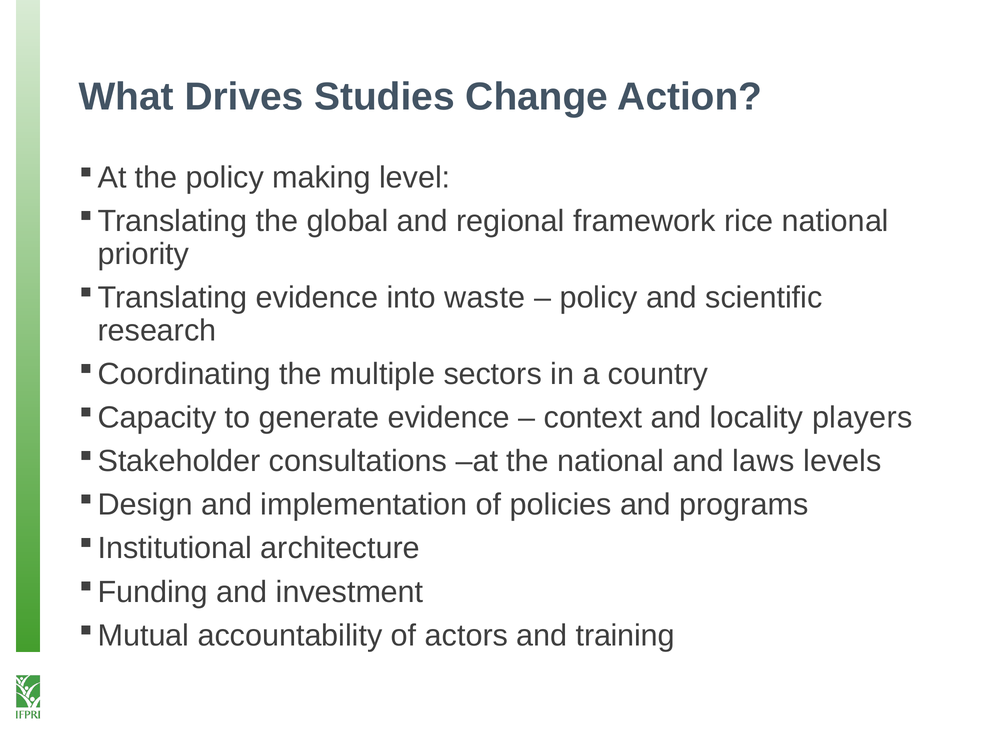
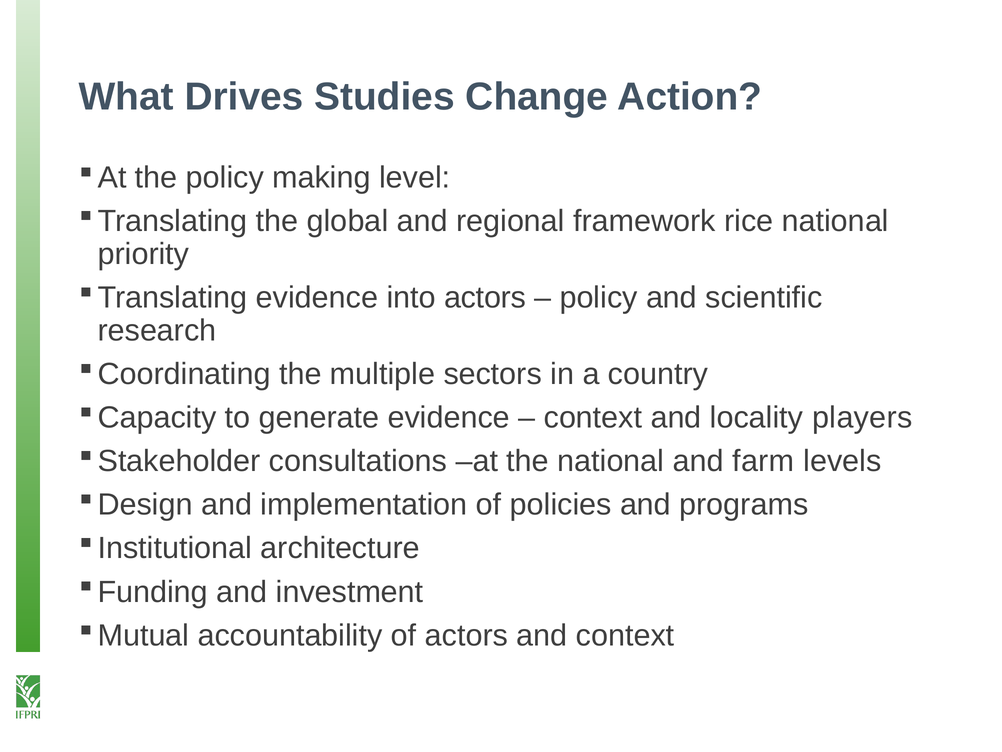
into waste: waste -> actors
laws: laws -> farm
and training: training -> context
